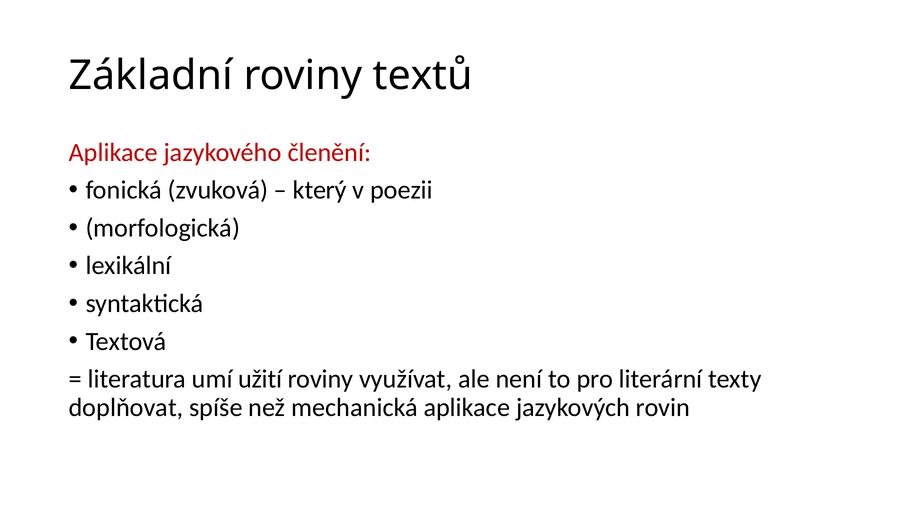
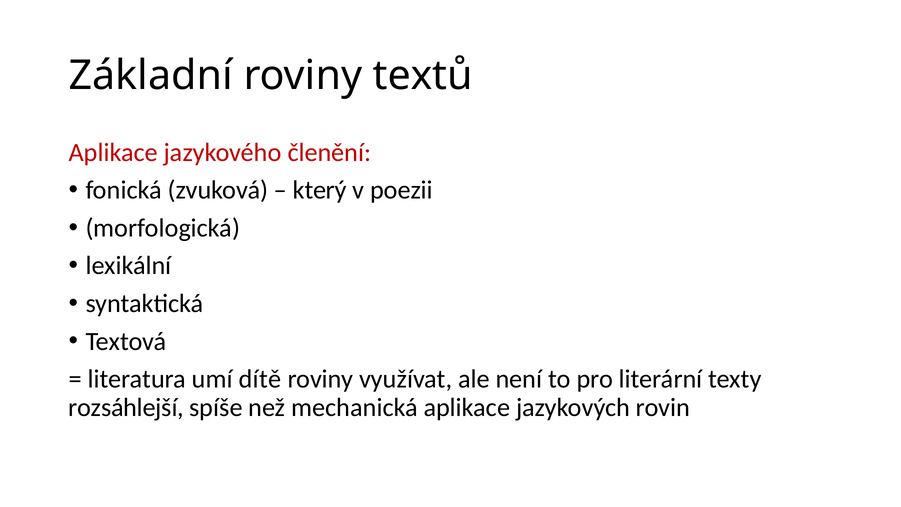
užití: užití -> dítě
doplňovat: doplňovat -> rozsáhlejší
